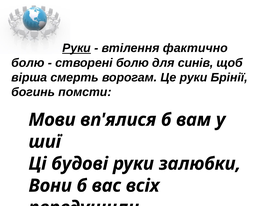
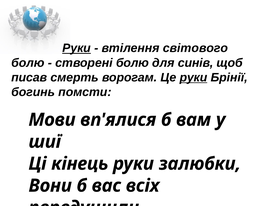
фактично: фактично -> світового
вірша: вірша -> писав
руки at (193, 78) underline: none -> present
будові: будові -> кінець
